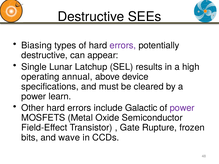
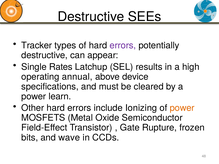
Biasing: Biasing -> Tracker
Lunar: Lunar -> Rates
Galactic: Galactic -> Ionizing
power at (182, 108) colour: purple -> orange
